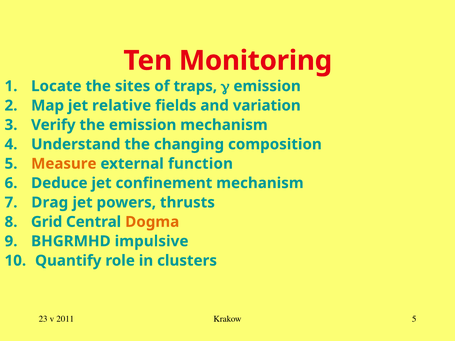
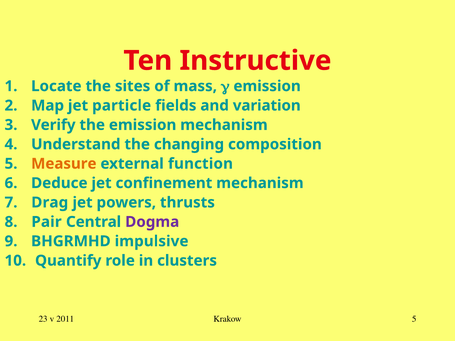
Monitoring: Monitoring -> Instructive
traps: traps -> mass
relative: relative -> particle
Grid: Grid -> Pair
Dogma colour: orange -> purple
